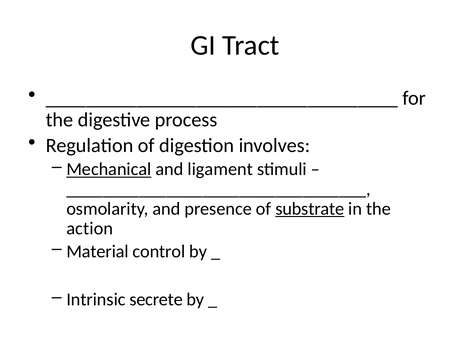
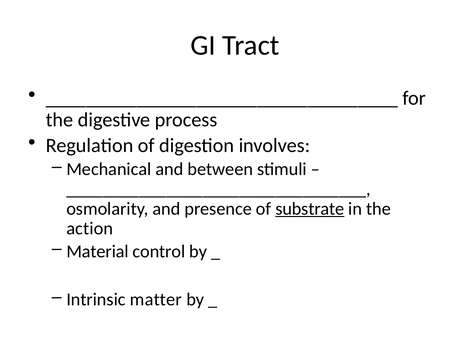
Mechanical underline: present -> none
ligament: ligament -> between
secrete: secrete -> matter
